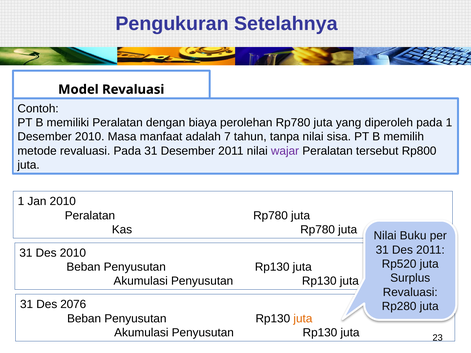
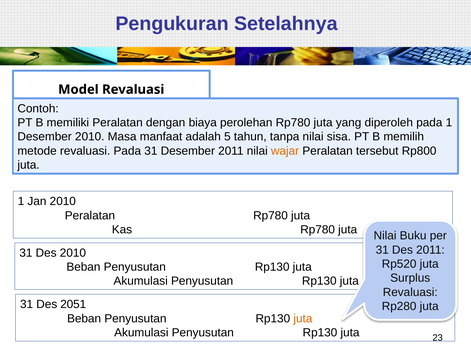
7: 7 -> 5
wajar colour: purple -> orange
2076: 2076 -> 2051
